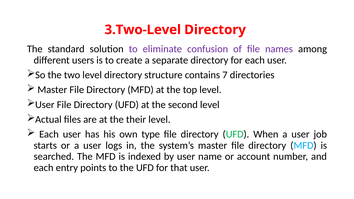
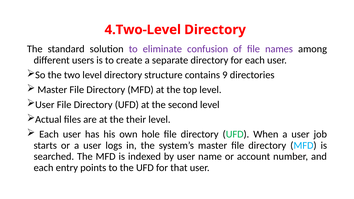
3.Two-Level: 3.Two-Level -> 4.Two-Level
7: 7 -> 9
type: type -> hole
